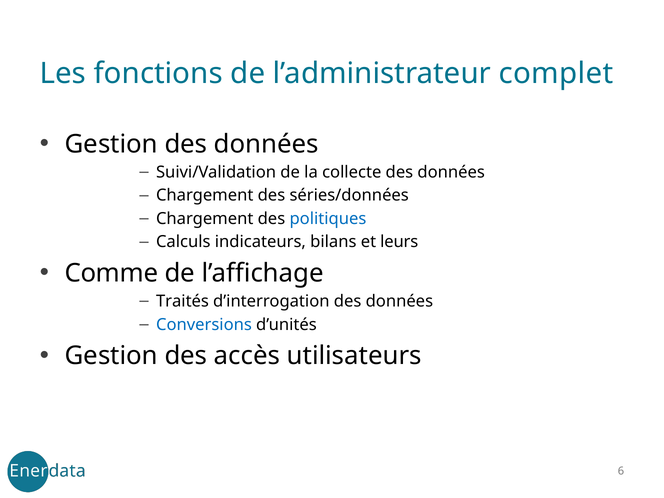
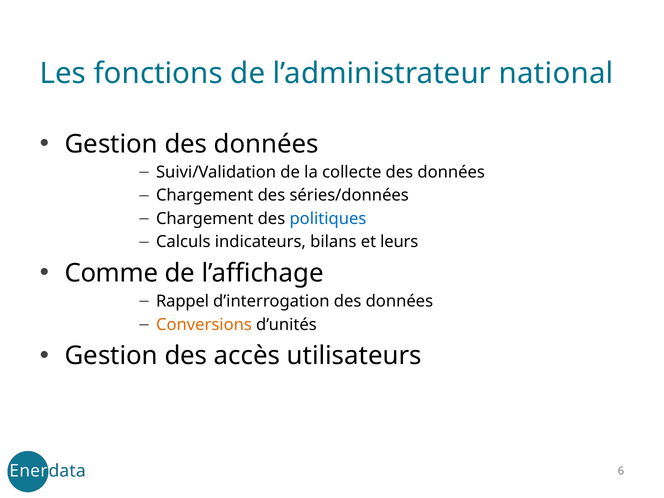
complet: complet -> national
Traités: Traités -> Rappel
Conversions colour: blue -> orange
